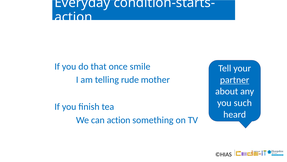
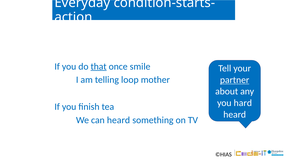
that underline: none -> present
rude: rude -> loop
such: such -> hard
can action: action -> heard
